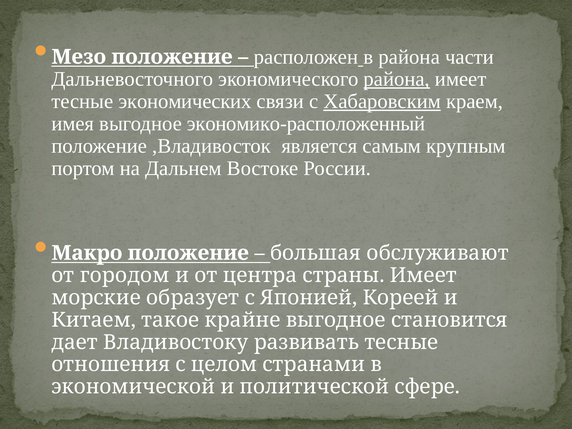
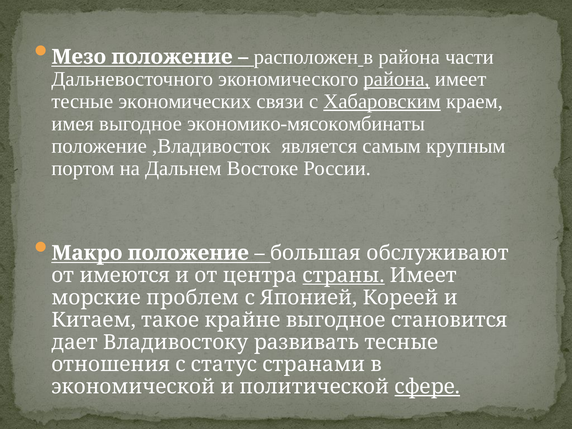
экономико-расположенный: экономико-расположенный -> экономико-мясокомбинаты
городом: городом -> имеются
страны underline: none -> present
образует: образует -> проблем
целом: целом -> статус
сфере underline: none -> present
